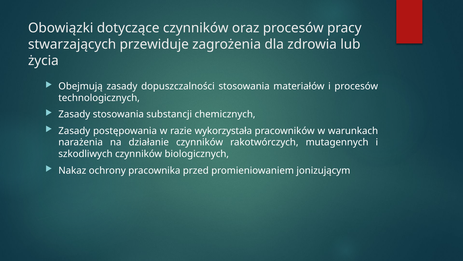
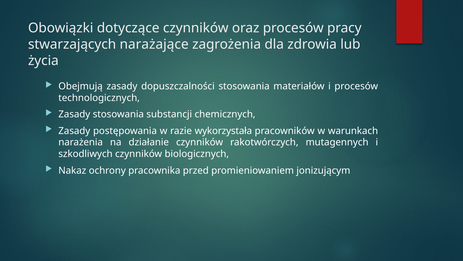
przewiduje: przewiduje -> narażające
